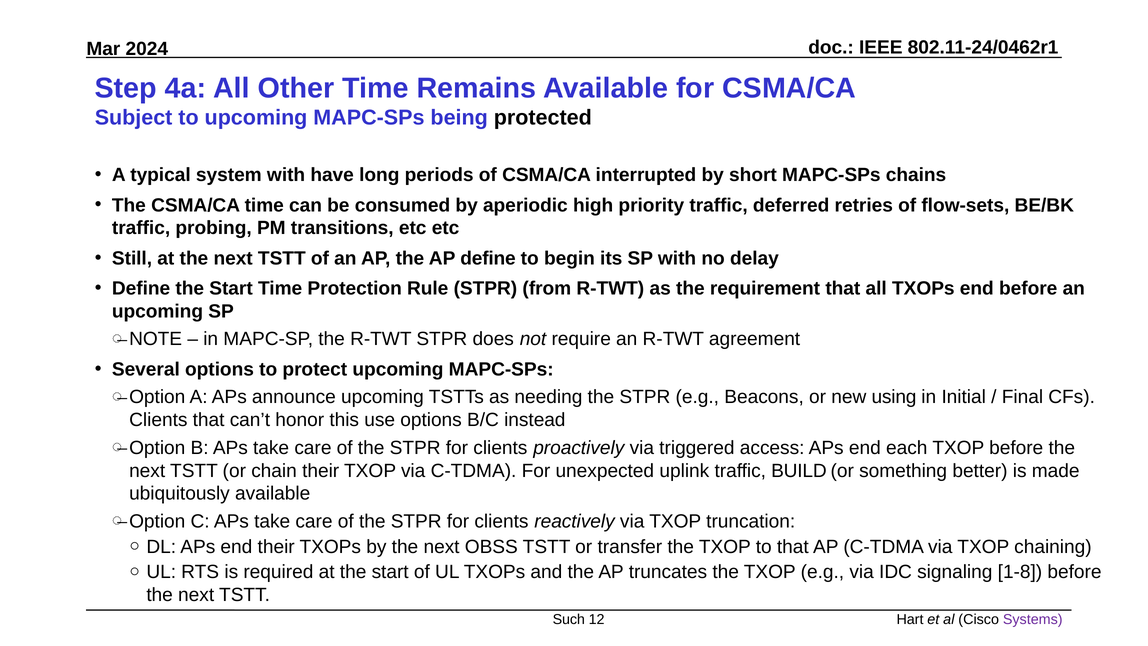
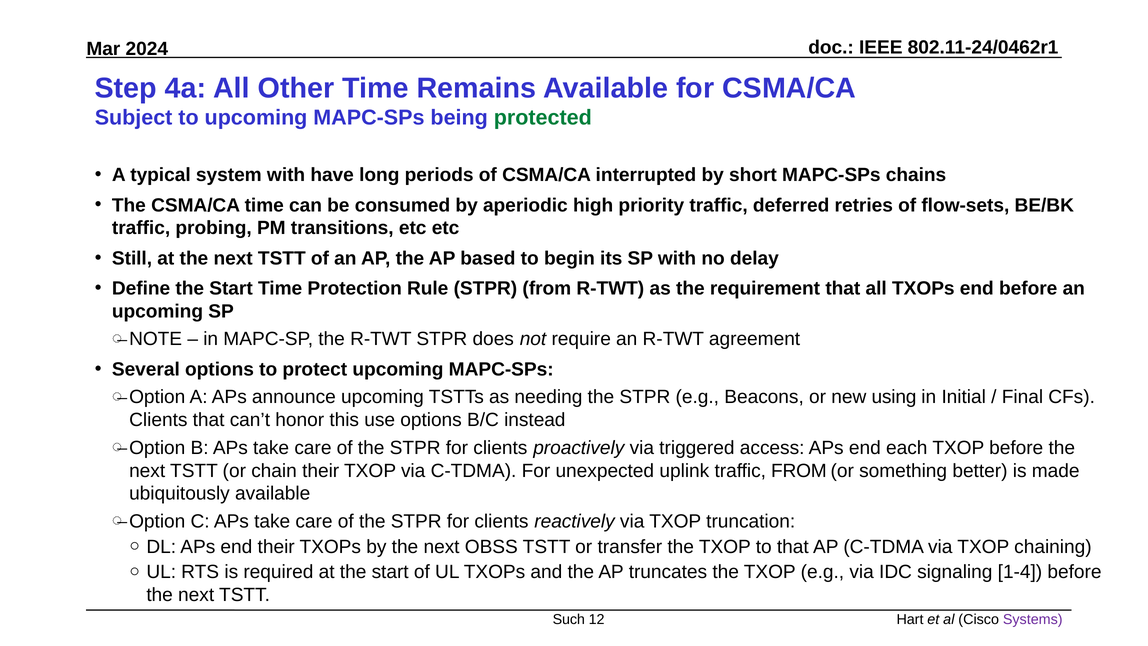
protected colour: black -> green
AP define: define -> based
traffic BUILD: BUILD -> FROM
1-8: 1-8 -> 1-4
